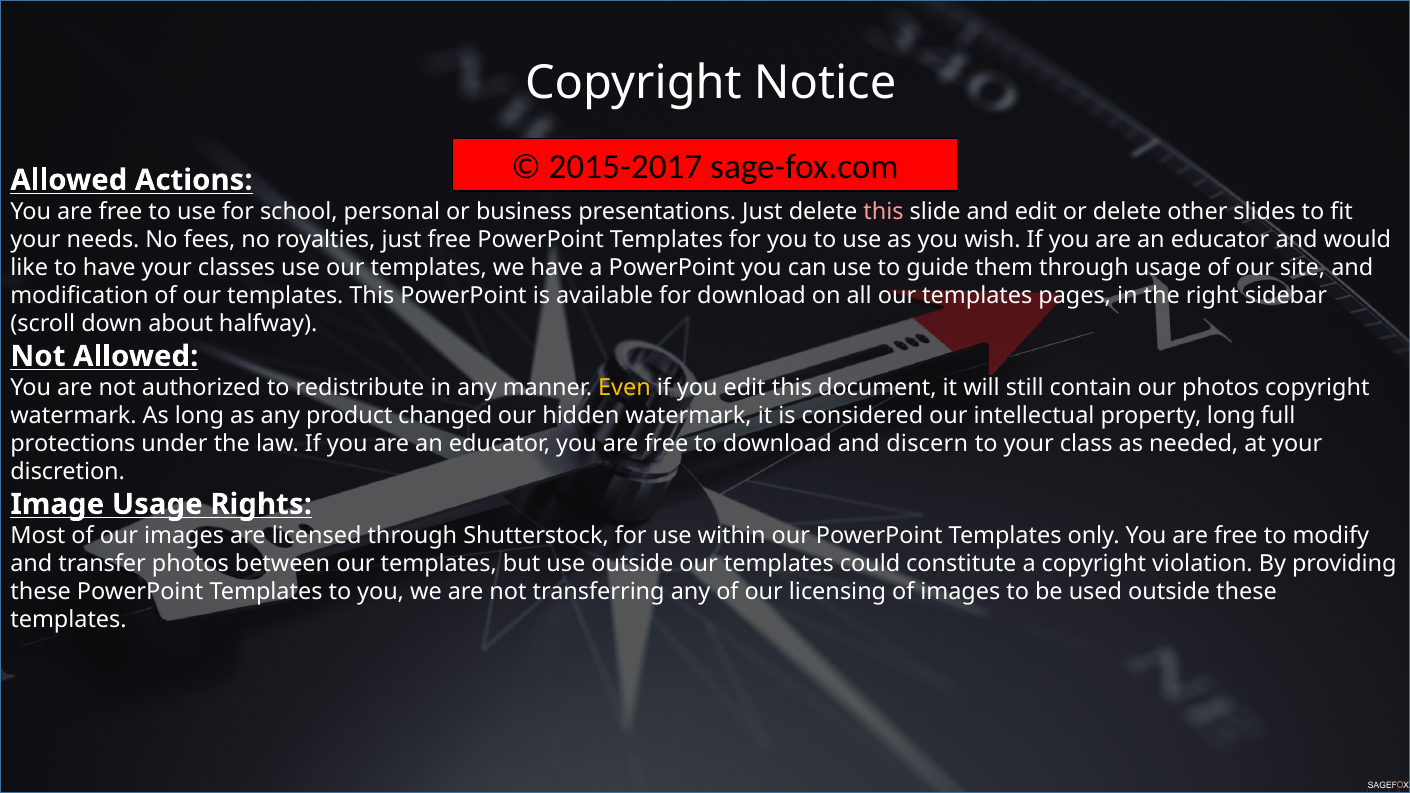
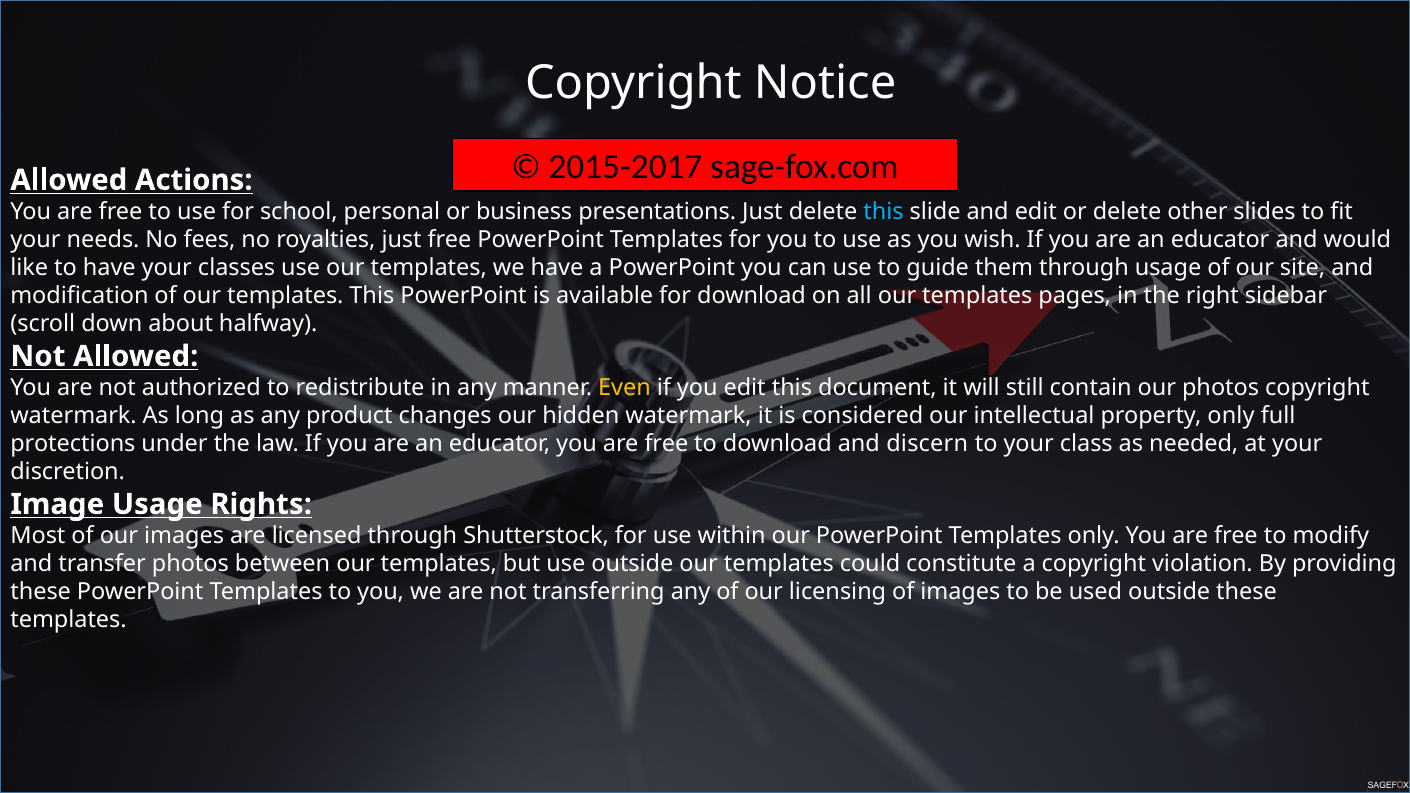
this at (884, 211) colour: pink -> light blue
changed: changed -> changes
property long: long -> only
